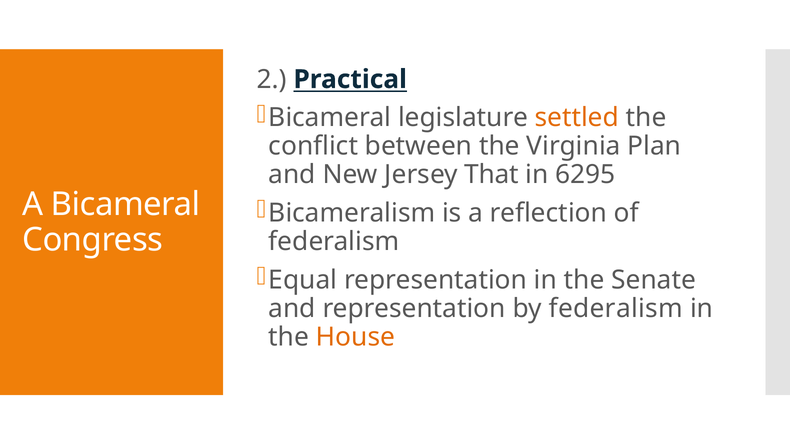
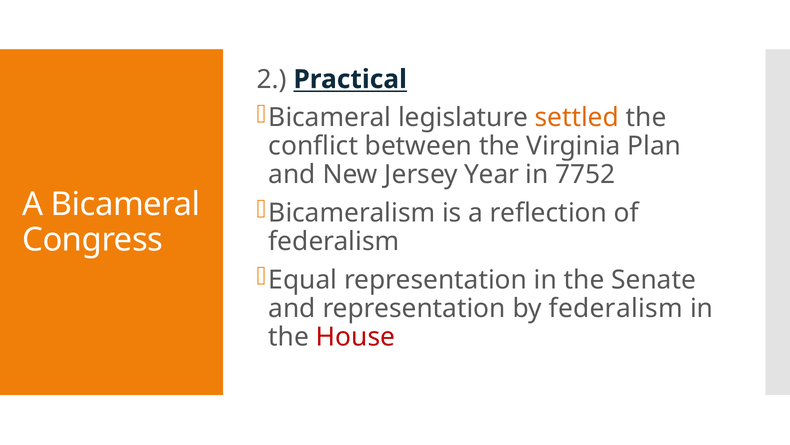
That: That -> Year
6295: 6295 -> 7752
House colour: orange -> red
